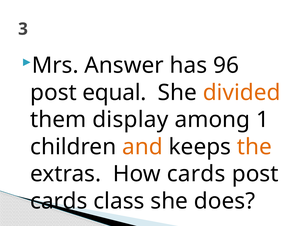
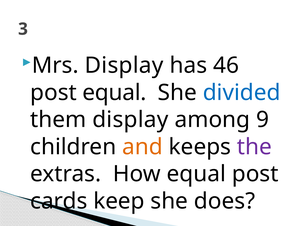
Mrs Answer: Answer -> Display
96: 96 -> 46
divided colour: orange -> blue
1: 1 -> 9
the colour: orange -> purple
How cards: cards -> equal
class: class -> keep
